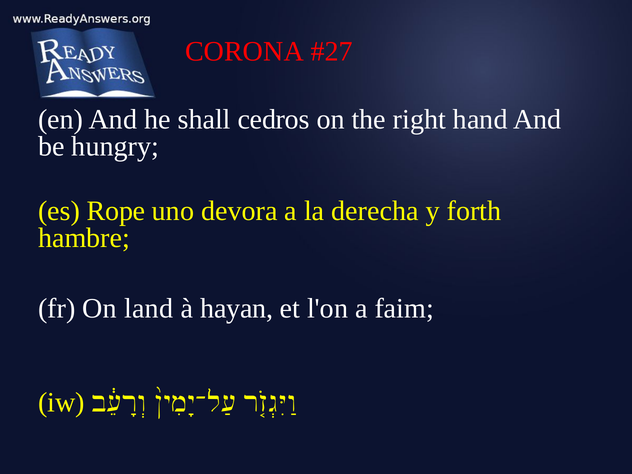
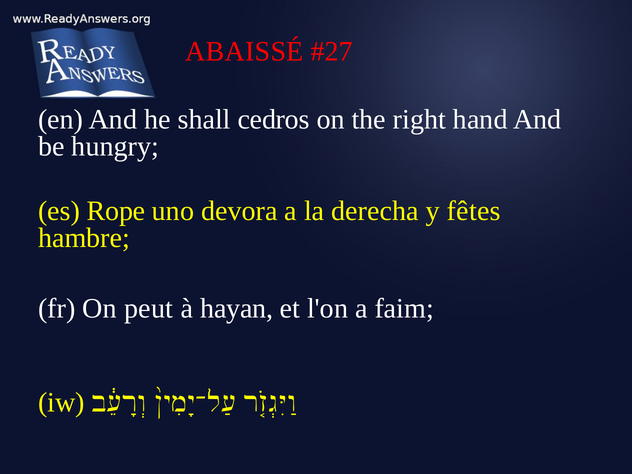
CORONA: CORONA -> ABAISSÉ
forth: forth -> fêtes
land: land -> peut
